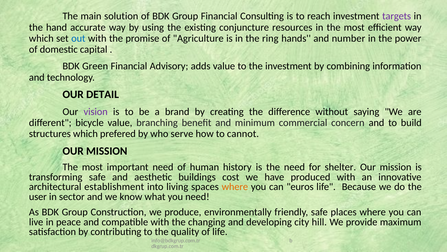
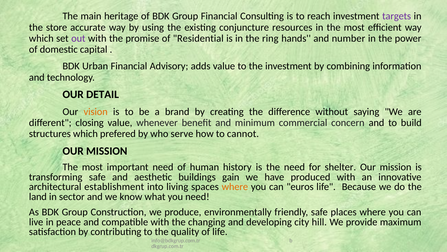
solution: solution -> heritage
hand: hand -> store
out colour: blue -> purple
Agriculture: Agriculture -> Residential
Green: Green -> Urban
vision colour: purple -> orange
bicycle: bicycle -> closing
branching: branching -> whenever
cost: cost -> gain
user: user -> land
